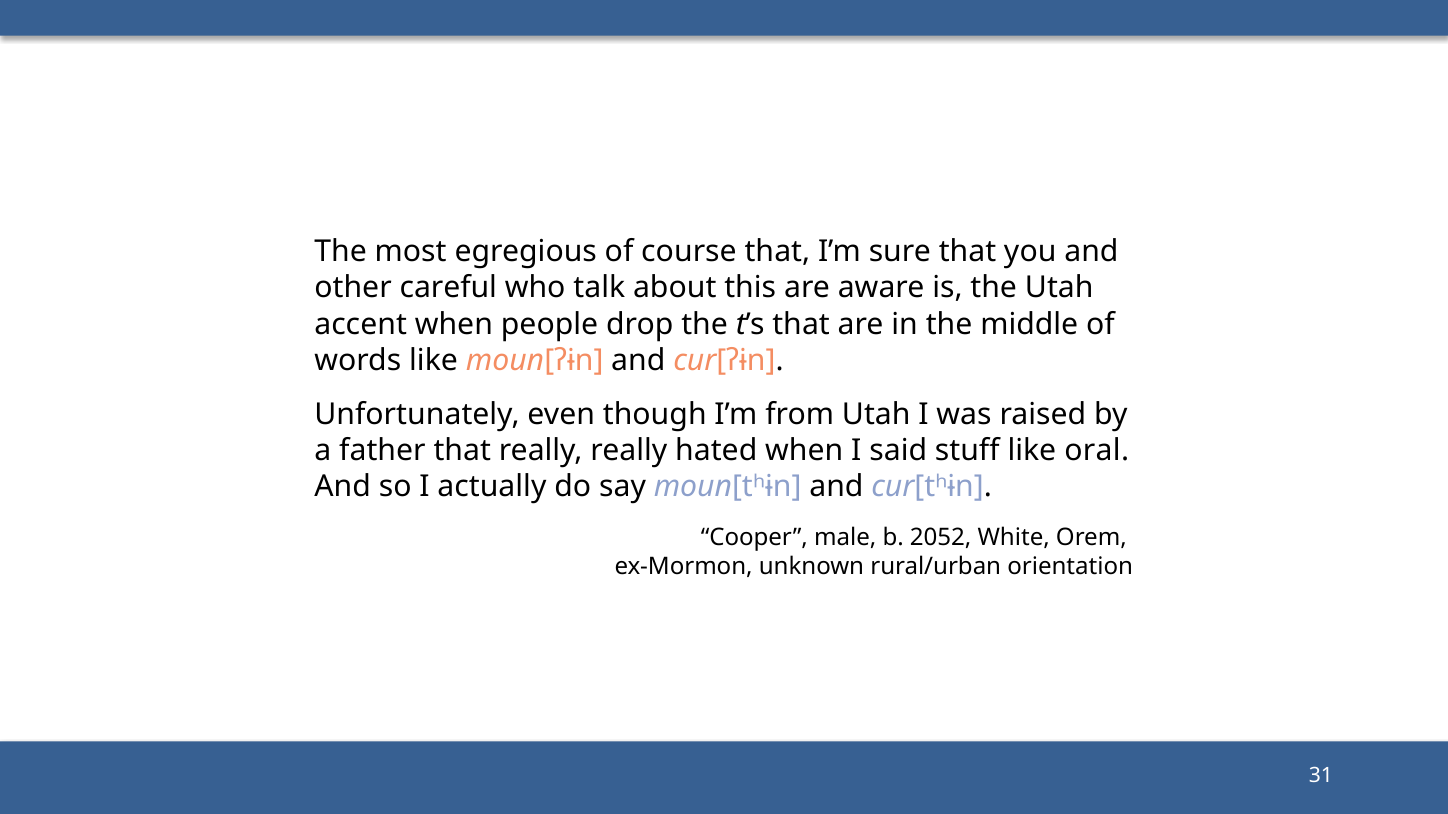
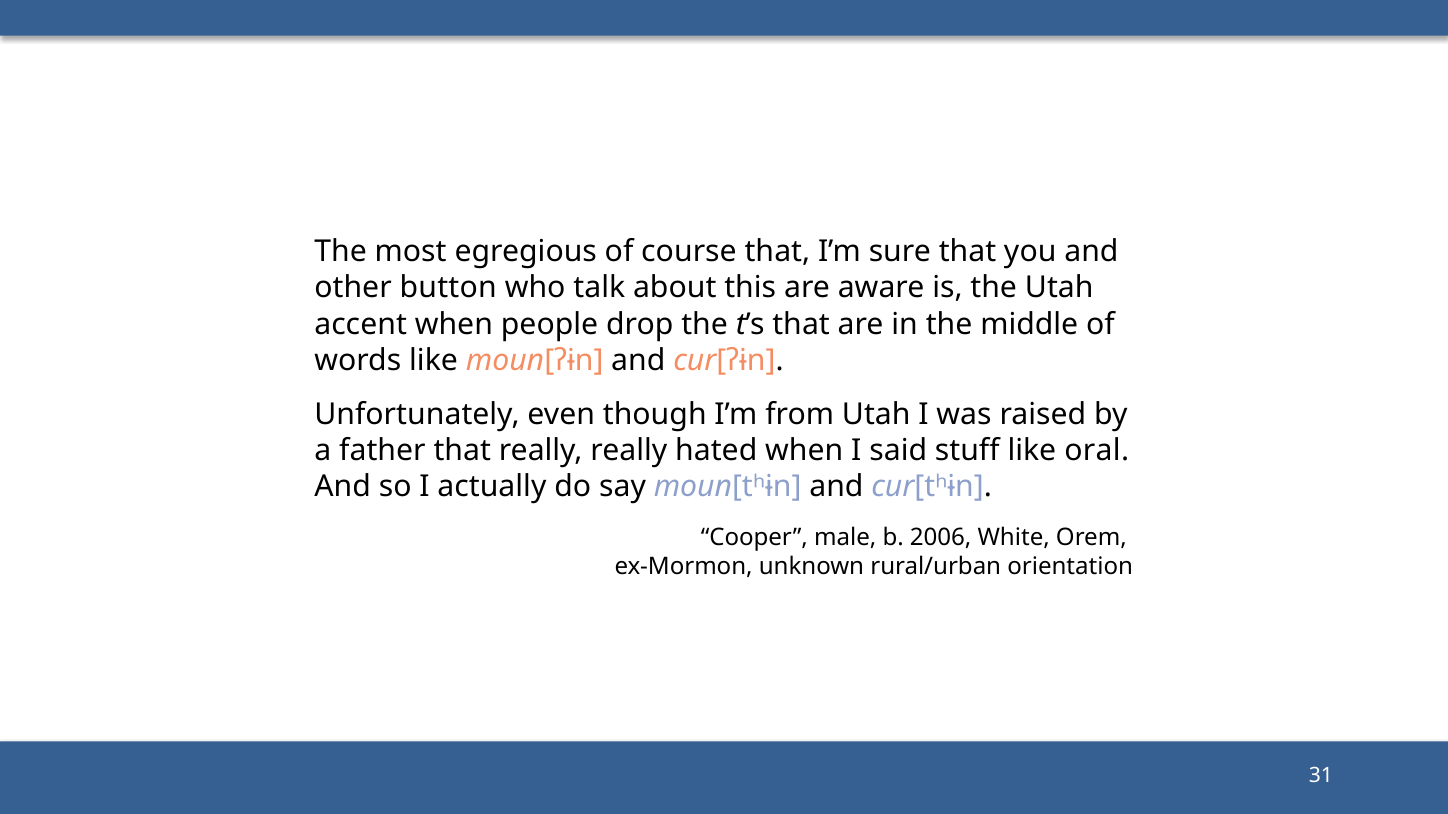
careful: careful -> button
2052: 2052 -> 2006
